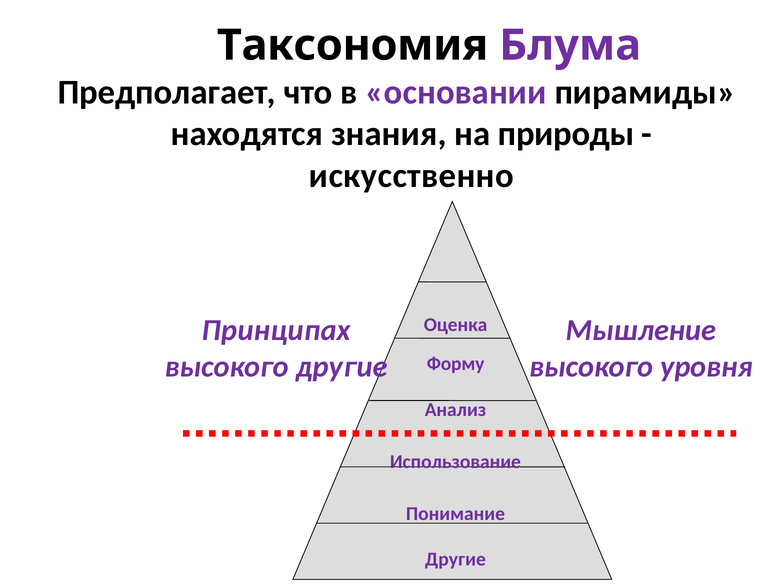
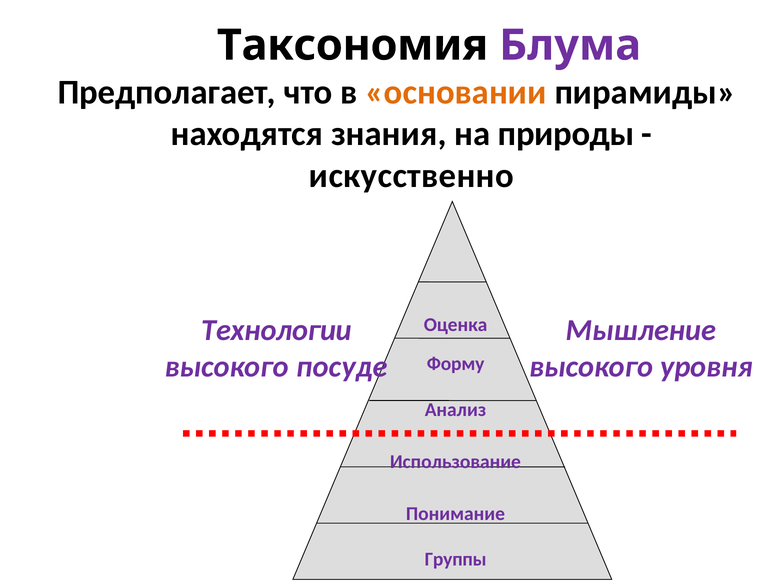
основании colour: purple -> orange
Принципах: Принципах -> Технологии
высокого другие: другие -> посуде
Другие at (456, 559): Другие -> Группы
